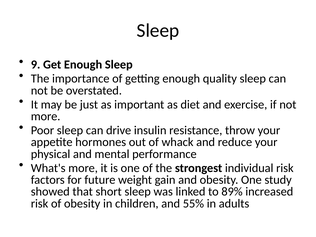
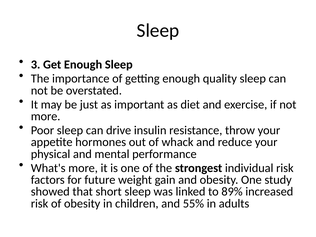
9: 9 -> 3
